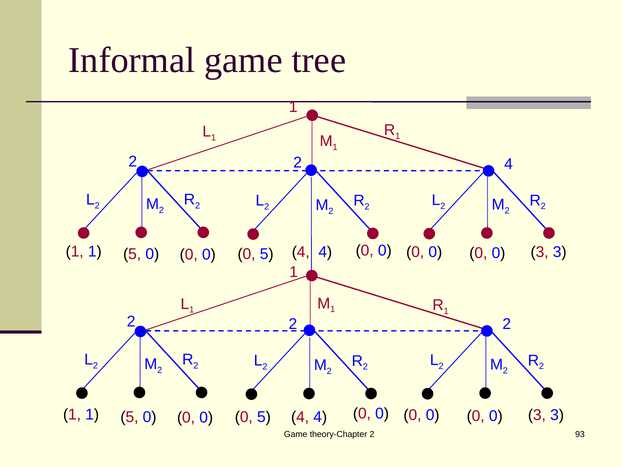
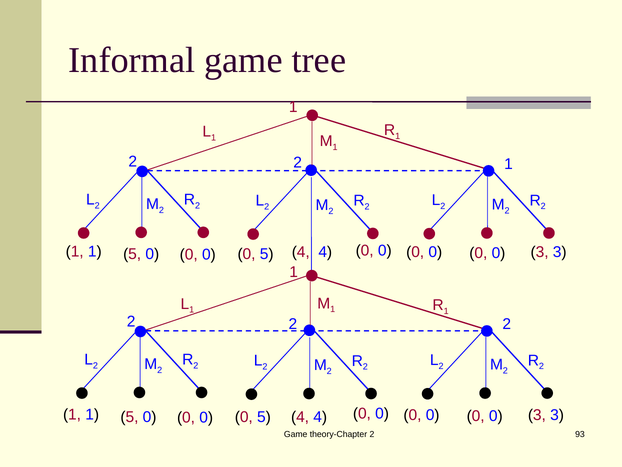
2 4: 4 -> 1
